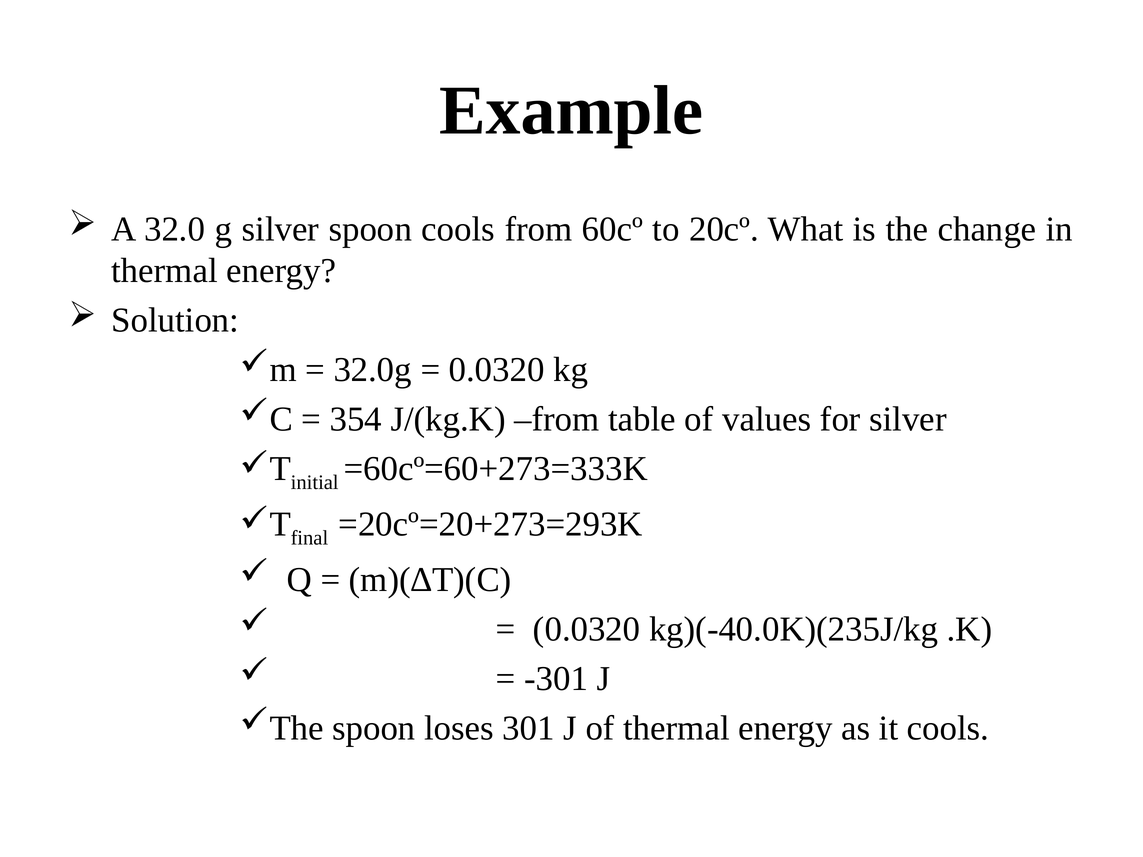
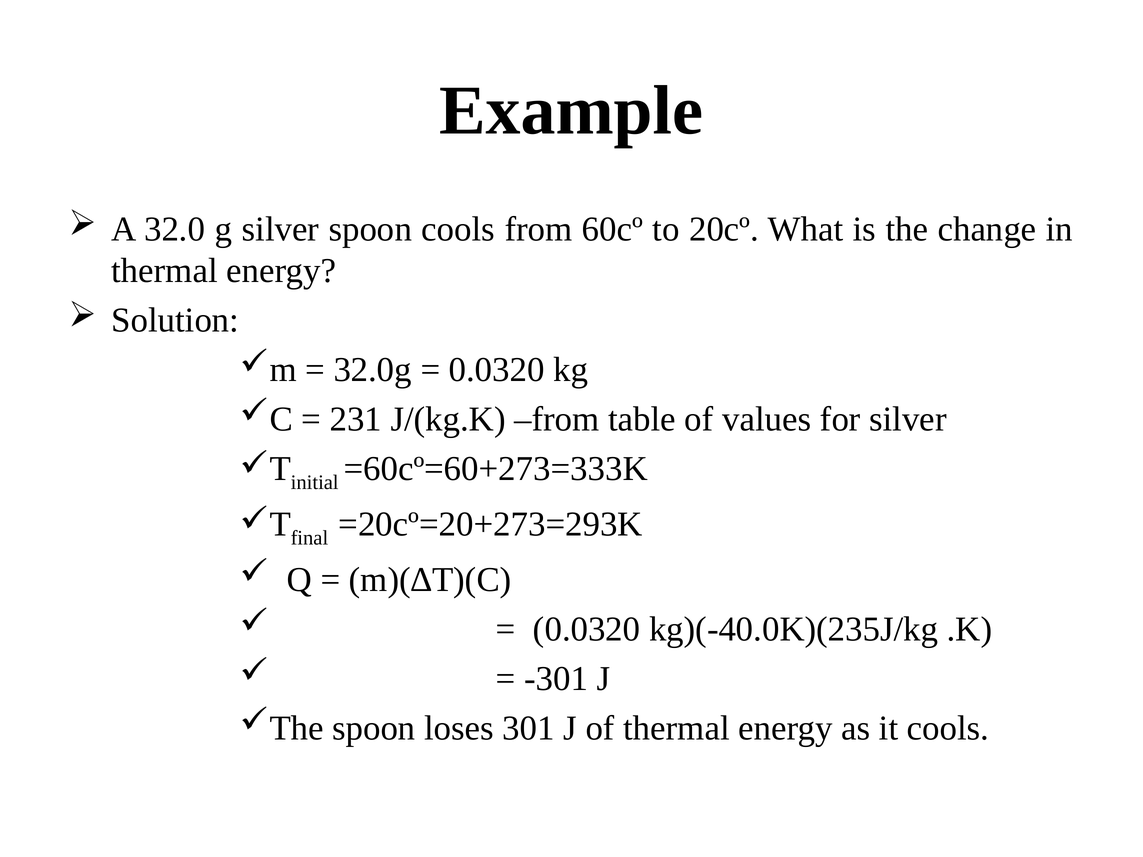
354: 354 -> 231
